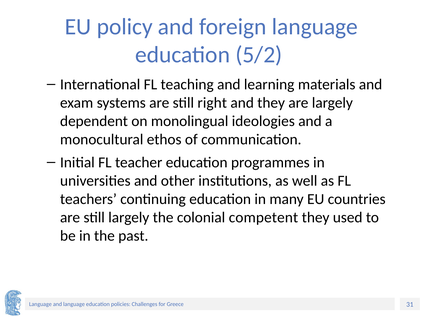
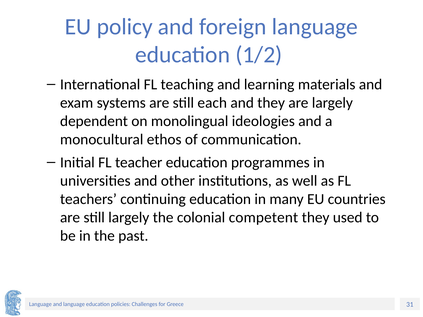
5/2: 5/2 -> 1/2
right: right -> each
